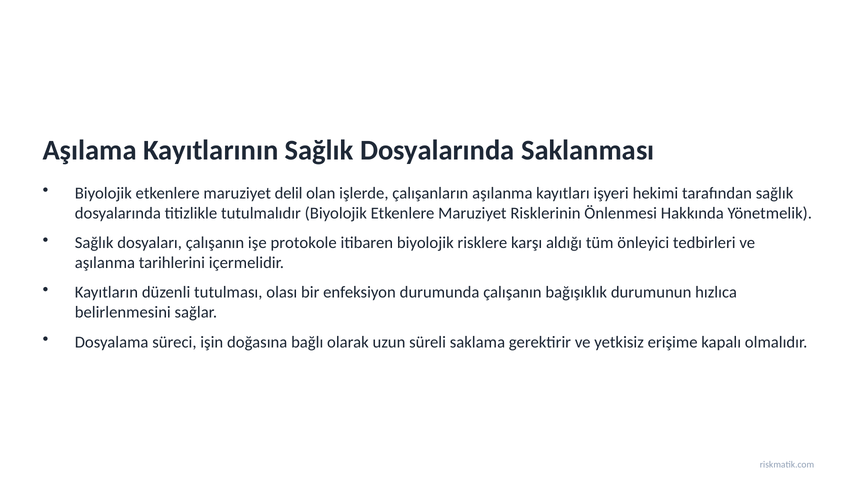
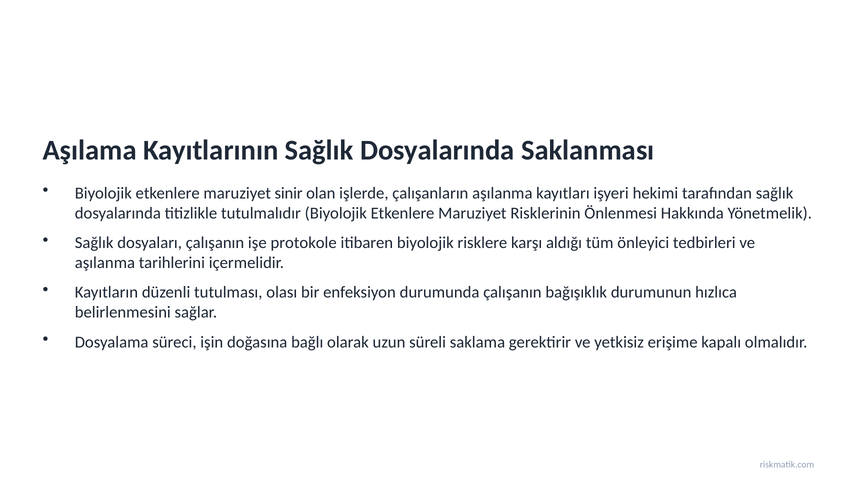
delil: delil -> sinir
